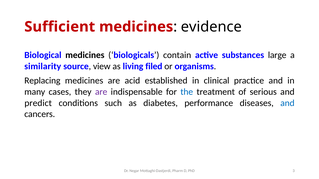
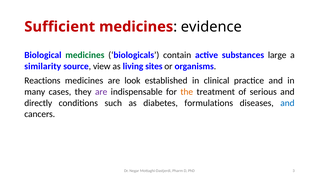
medicines at (85, 55) colour: black -> green
filed: filed -> sites
Replacing: Replacing -> Reactions
acid: acid -> look
the colour: blue -> orange
predict: predict -> directly
performance: performance -> formulations
